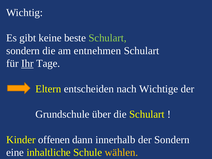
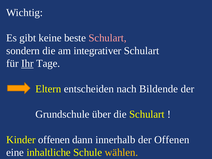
Schulart at (108, 38) colour: light green -> pink
entnehmen: entnehmen -> integrativer
Wichtige: Wichtige -> Bildende
der Sondern: Sondern -> Offenen
